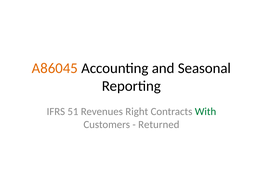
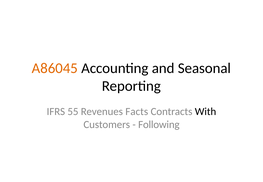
51: 51 -> 55
Right: Right -> Facts
With colour: green -> black
Returned: Returned -> Following
